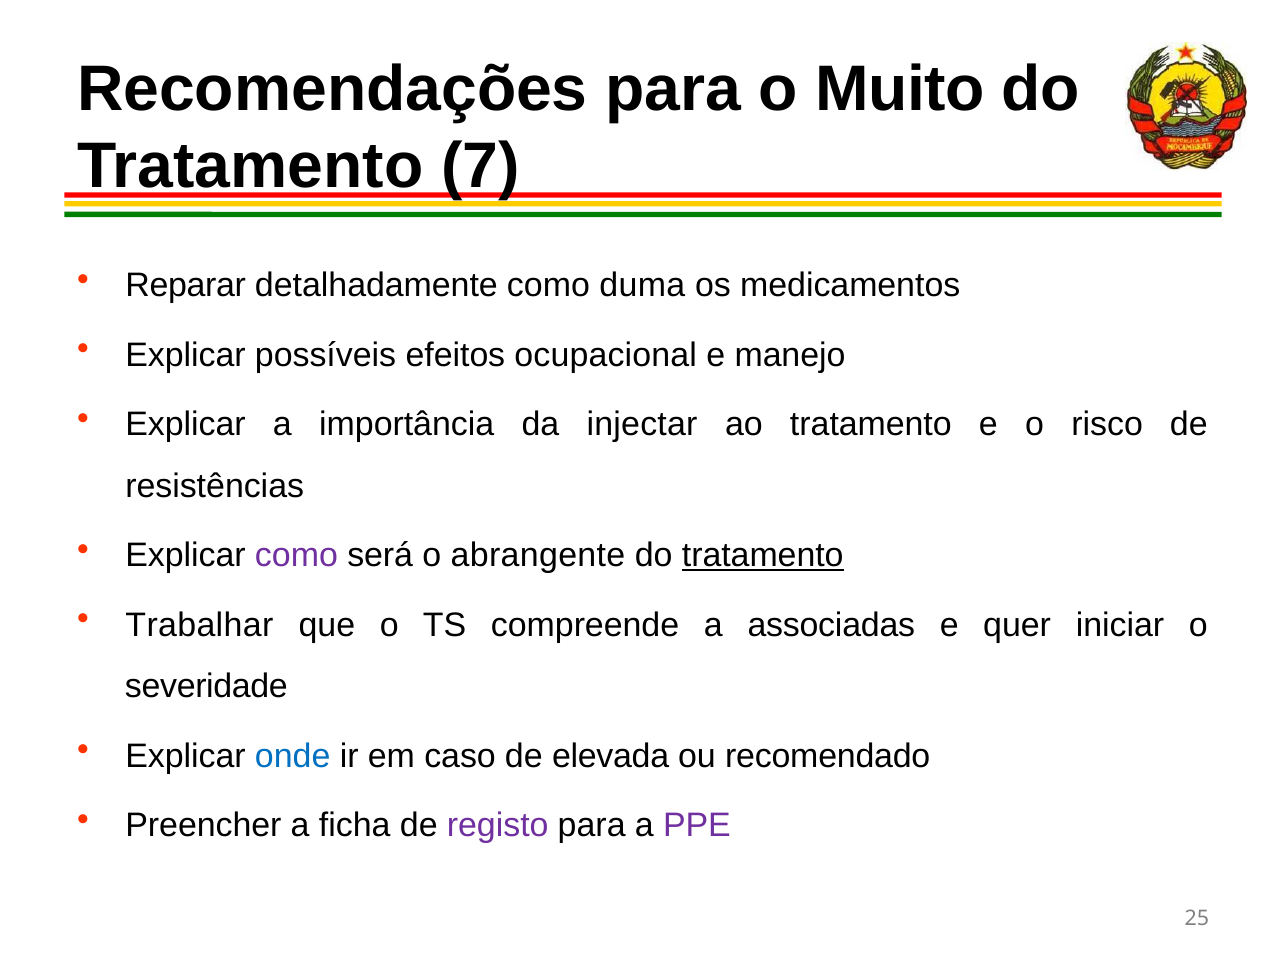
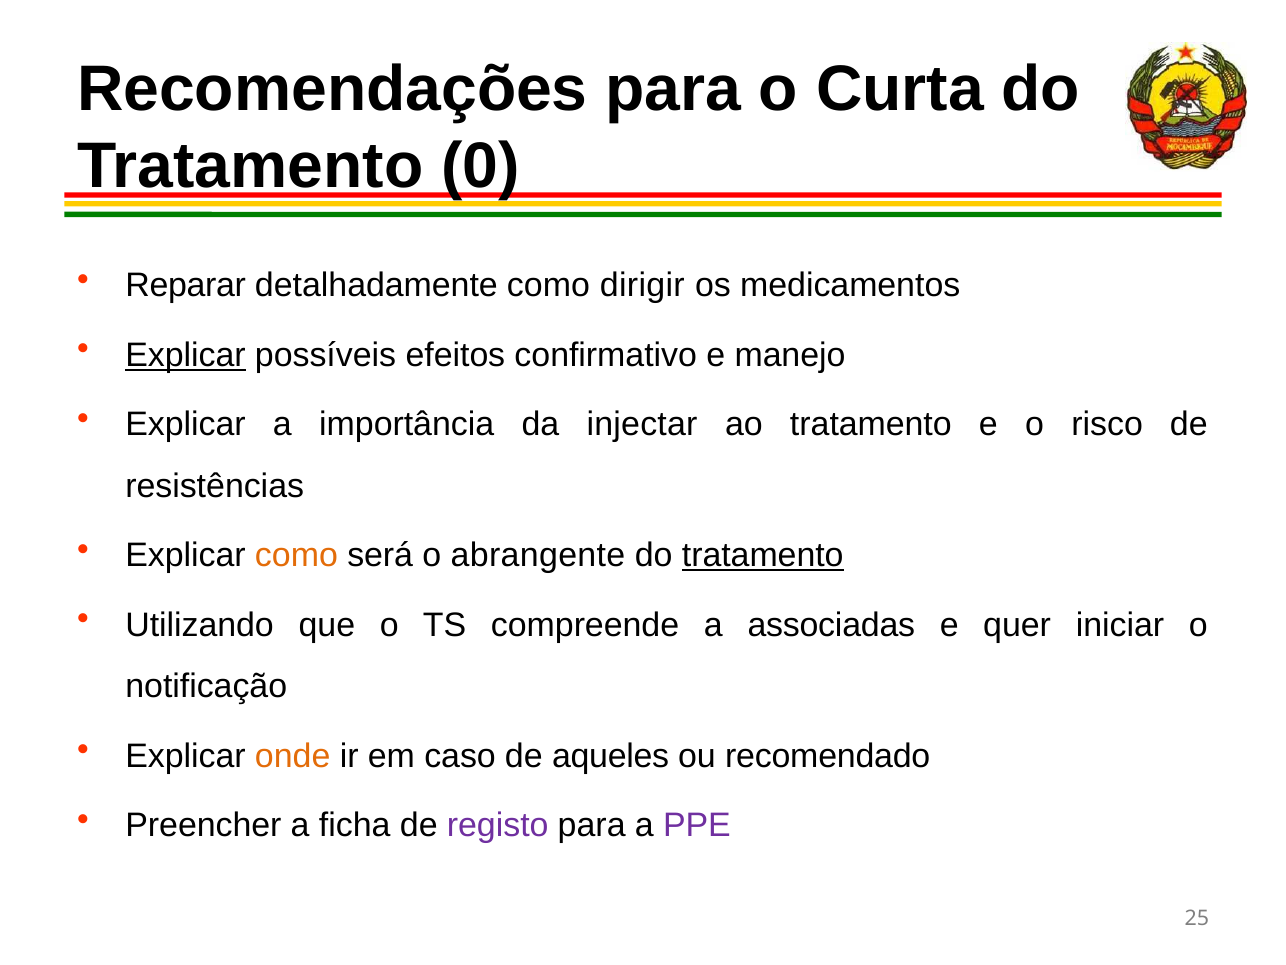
Muito: Muito -> Curta
7: 7 -> 0
duma: duma -> dirigir
Explicar at (186, 355) underline: none -> present
ocupacional: ocupacional -> confirmativo
como at (296, 555) colour: purple -> orange
Trabalhar: Trabalhar -> Utilizando
severidade: severidade -> notificação
onde colour: blue -> orange
elevada: elevada -> aqueles
